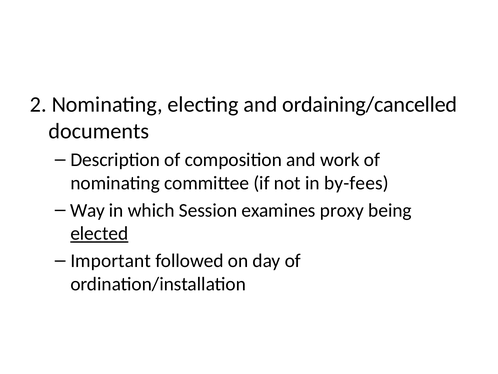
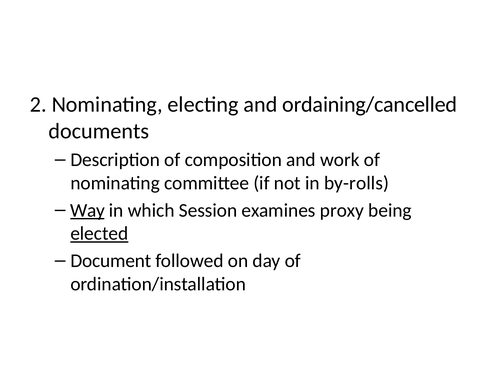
by-fees: by-fees -> by-rolls
Way underline: none -> present
Important: Important -> Document
